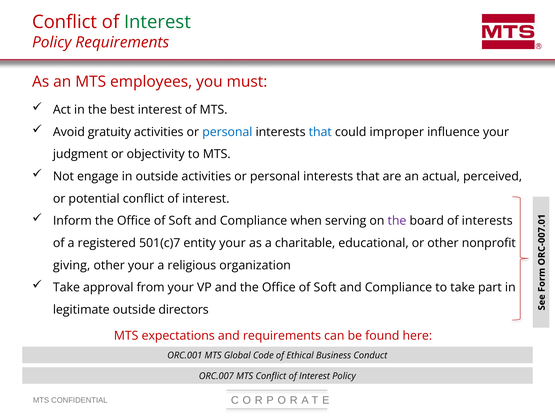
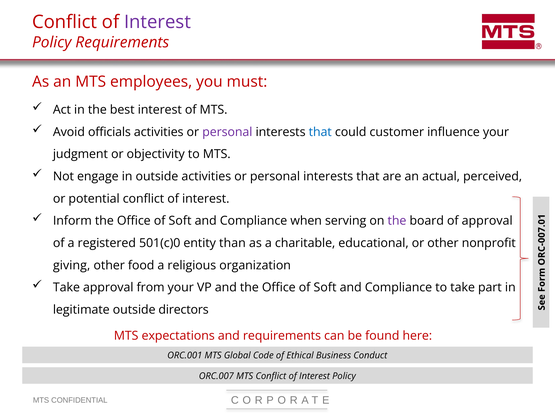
Interest at (158, 22) colour: green -> purple
gratuity: gratuity -> officials
personal at (227, 132) colour: blue -> purple
improper: improper -> customer
of interests: interests -> approval
501(c)7: 501(c)7 -> 501(c)0
entity your: your -> than
other your: your -> food
